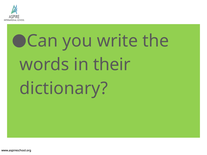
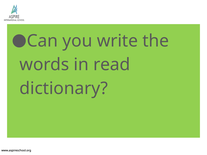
their: their -> read
